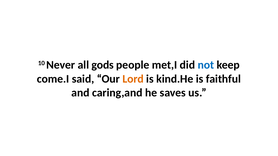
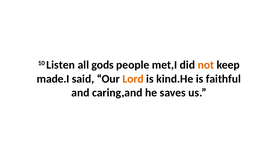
Never: Never -> Listen
not colour: blue -> orange
come.I: come.I -> made.I
